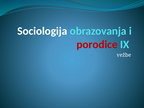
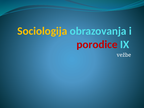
Sociologija colour: white -> yellow
